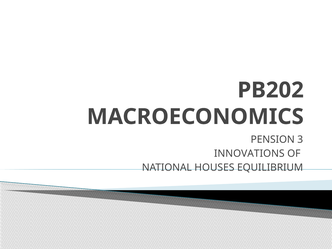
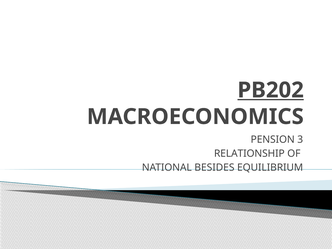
PB202 underline: none -> present
INNOVATIONS: INNOVATIONS -> RELATIONSHIP
HOUSES: HOUSES -> BESIDES
